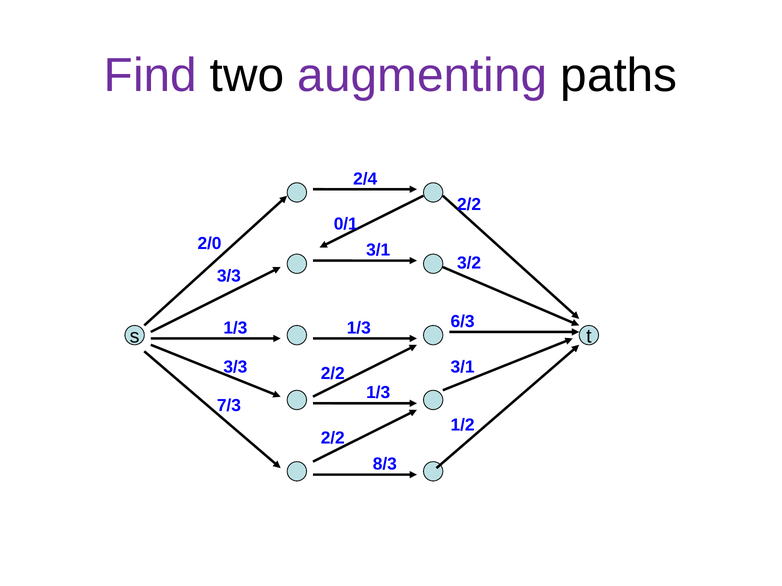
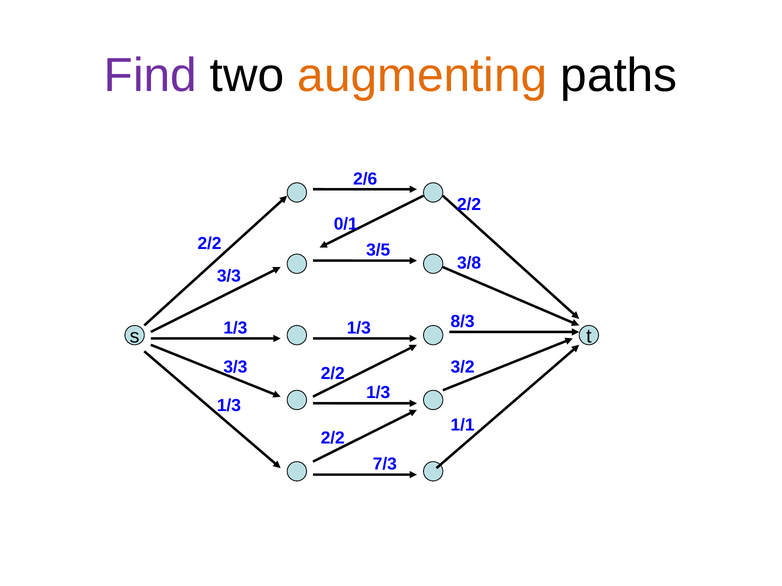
augmenting colour: purple -> orange
2/4: 2/4 -> 2/6
2/0 at (210, 244): 2/0 -> 2/2
3/1 at (378, 250): 3/1 -> 3/5
3/2: 3/2 -> 3/8
6/3: 6/3 -> 8/3
2/2 3/1: 3/1 -> 3/2
7/3 at (229, 406): 7/3 -> 1/3
1/2: 1/2 -> 1/1
8/3: 8/3 -> 7/3
